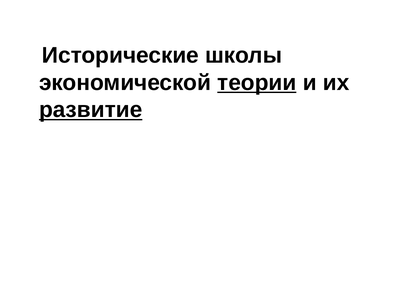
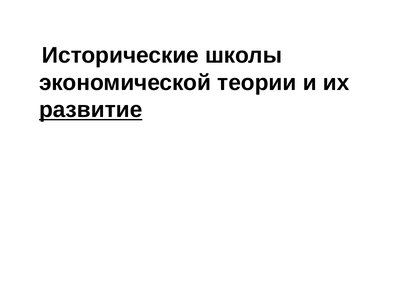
теории underline: present -> none
